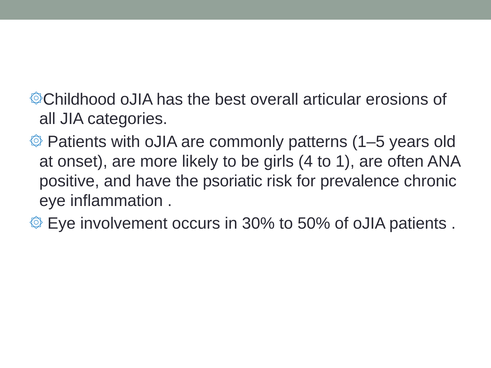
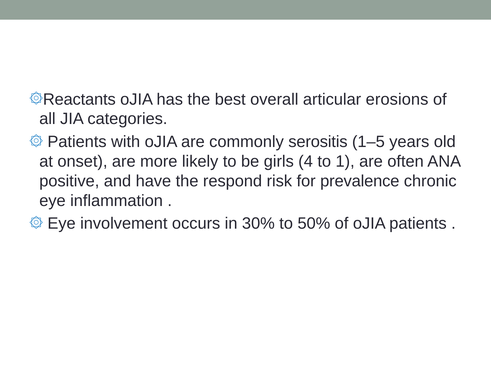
Childhood: Childhood -> Reactants
patterns: patterns -> serositis
psoriatic: psoriatic -> respond
